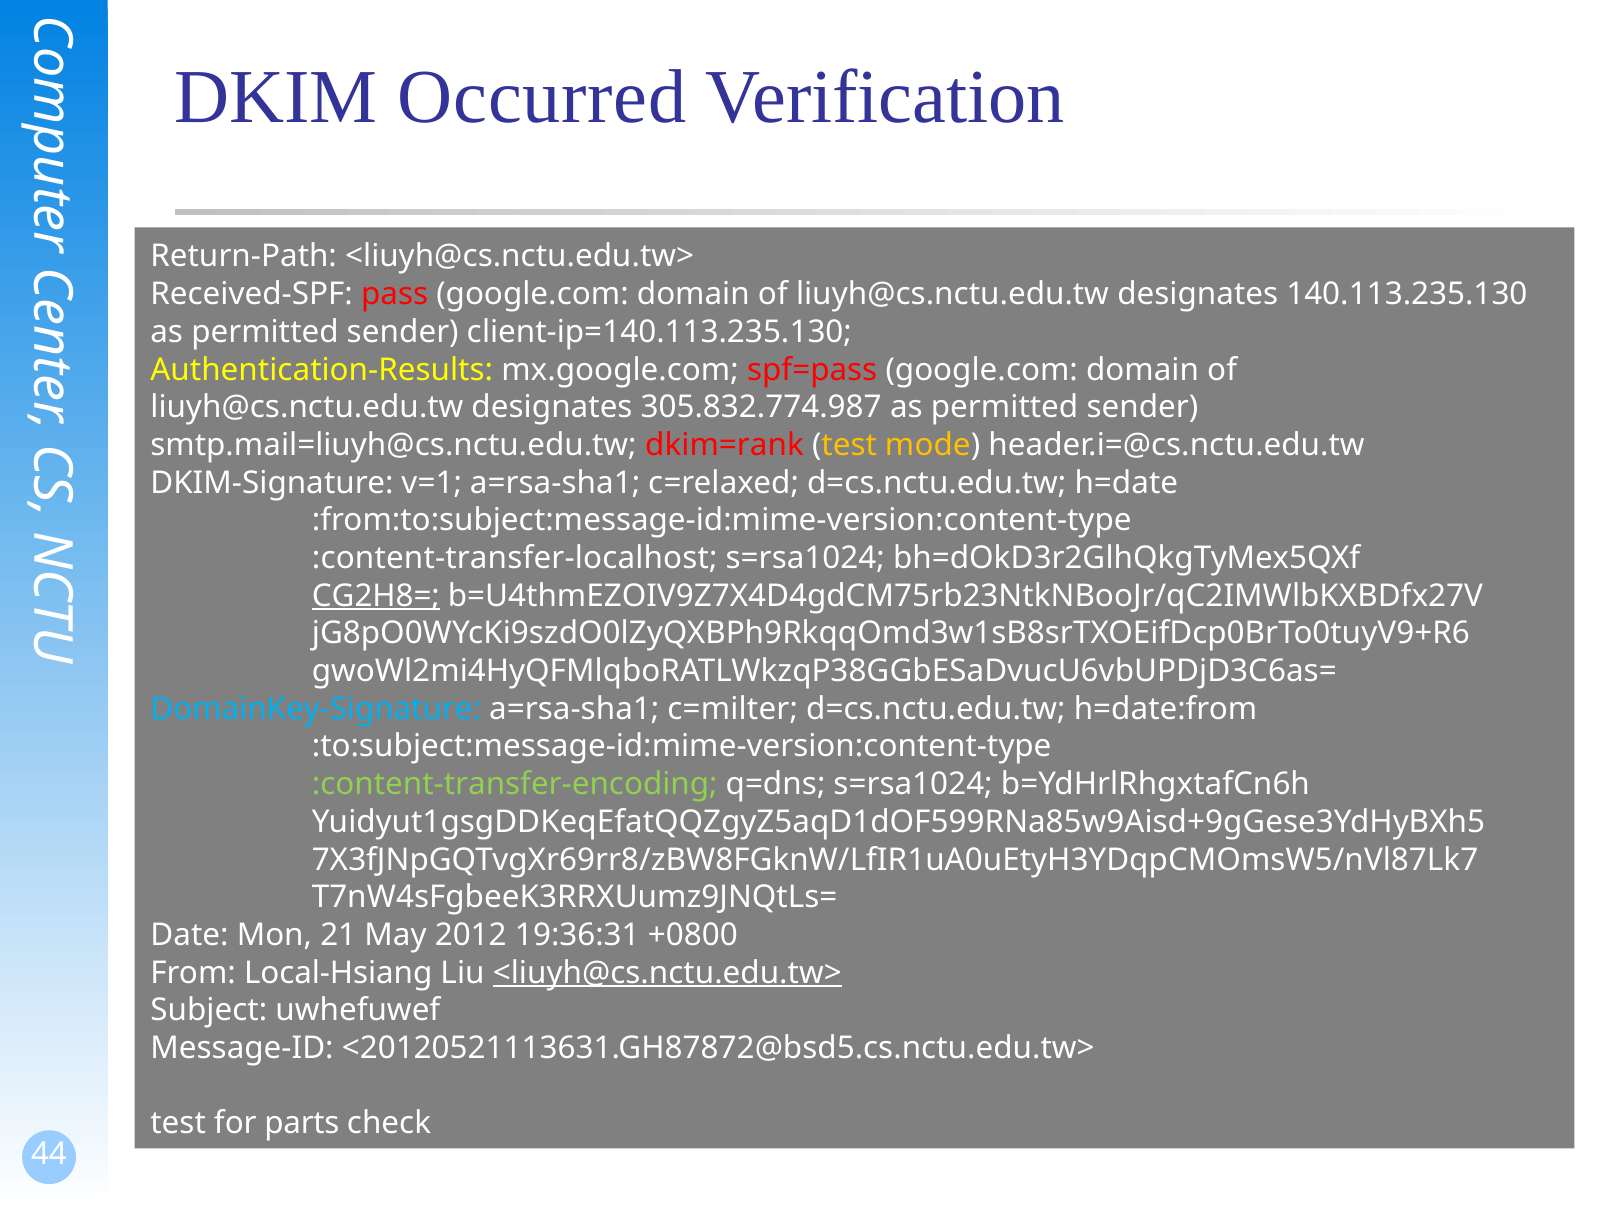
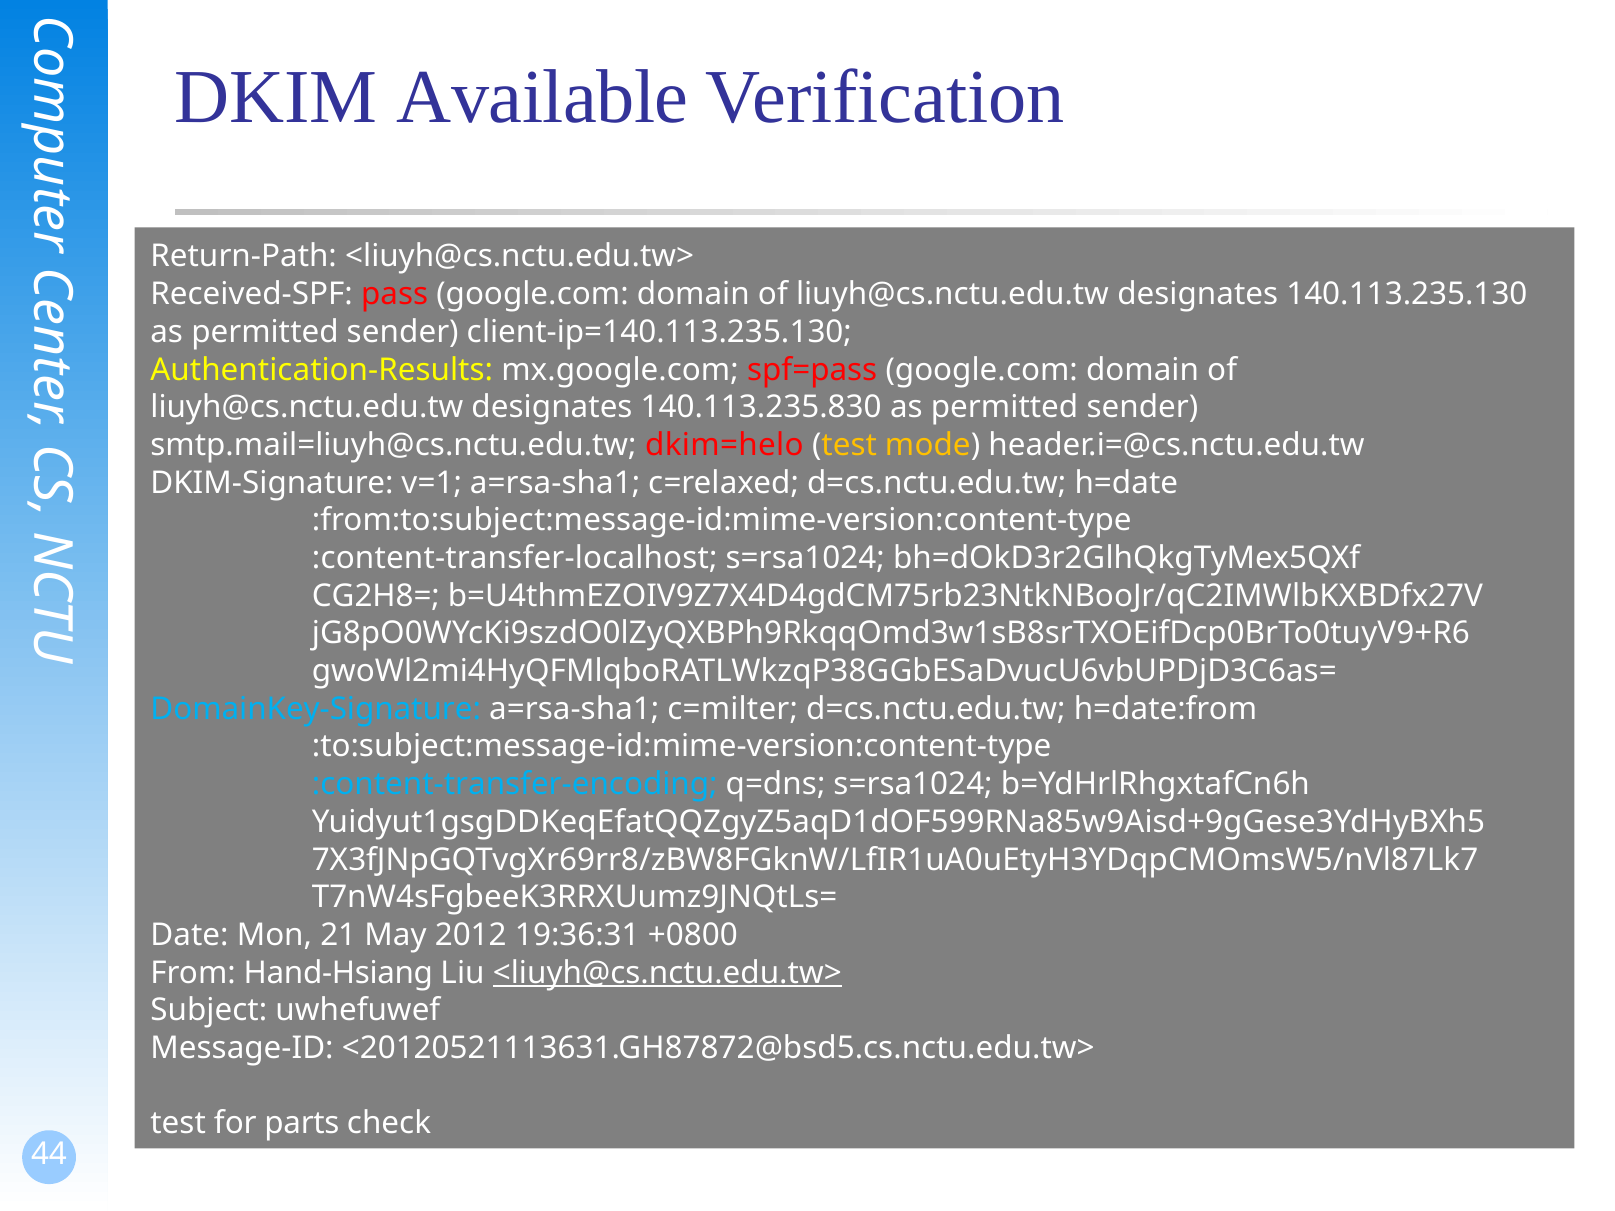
Occurred: Occurred -> Available
305.832.774.987: 305.832.774.987 -> 140.113.235.830
dkim=rank: dkim=rank -> dkim=helo
CG2H8= underline: present -> none
:content-transfer-encoding colour: light green -> light blue
Local-Hsiang: Local-Hsiang -> Hand-Hsiang
